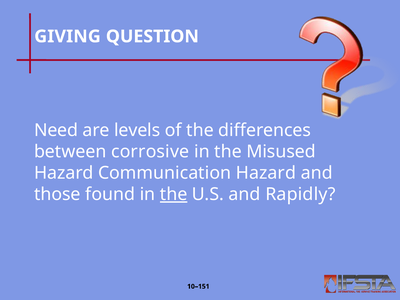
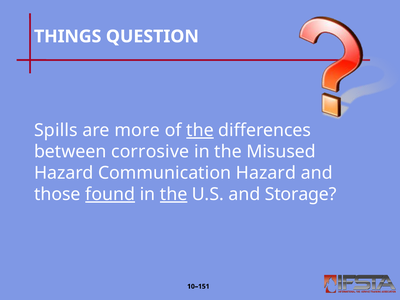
GIVING: GIVING -> THINGS
Need: Need -> Spills
levels: levels -> more
the at (200, 130) underline: none -> present
found underline: none -> present
Rapidly: Rapidly -> Storage
